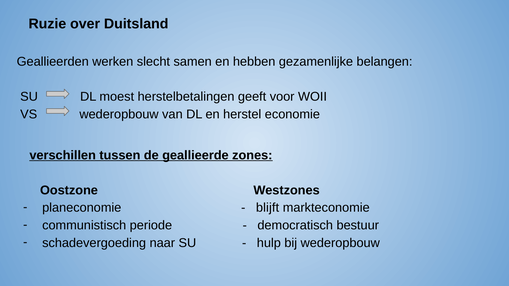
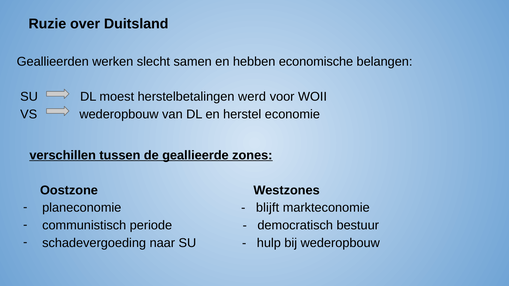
gezamenlijke: gezamenlijke -> economische
geeft: geeft -> werd
